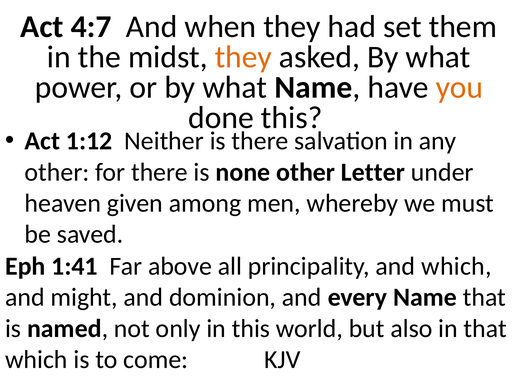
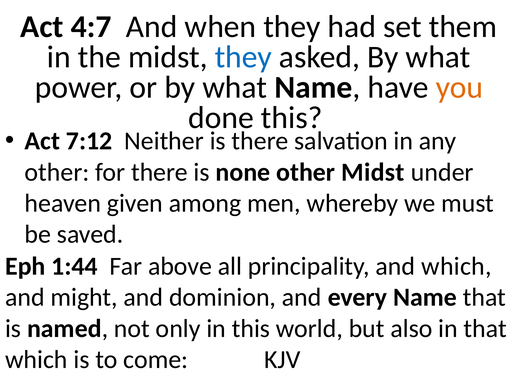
they at (243, 57) colour: orange -> blue
1:12: 1:12 -> 7:12
other Letter: Letter -> Midst
1:41: 1:41 -> 1:44
